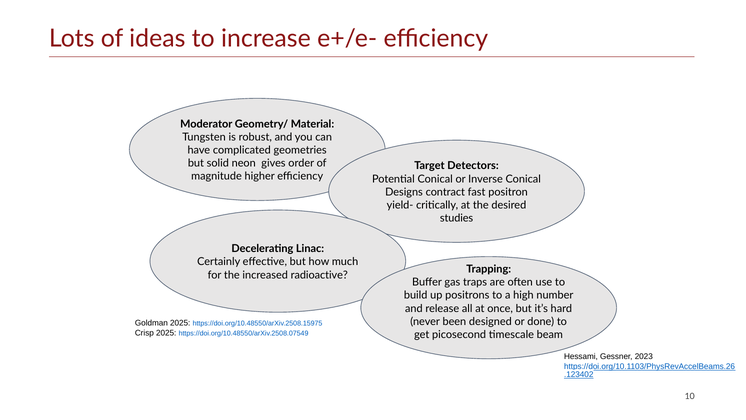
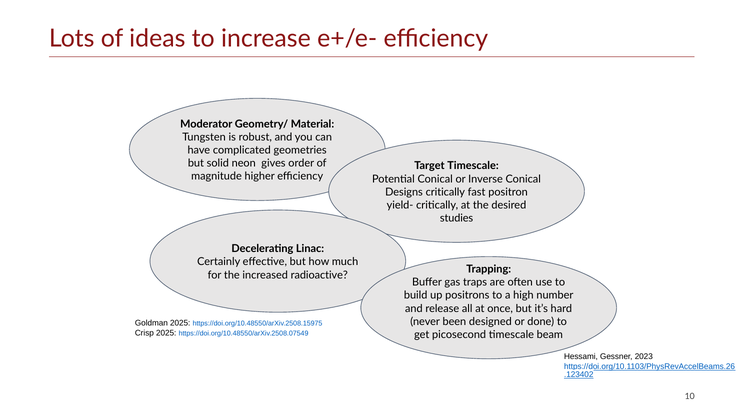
Target Detectors: Detectors -> Timescale
Designs contract: contract -> critically
